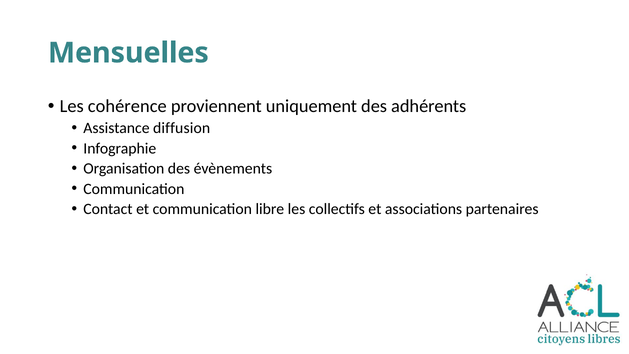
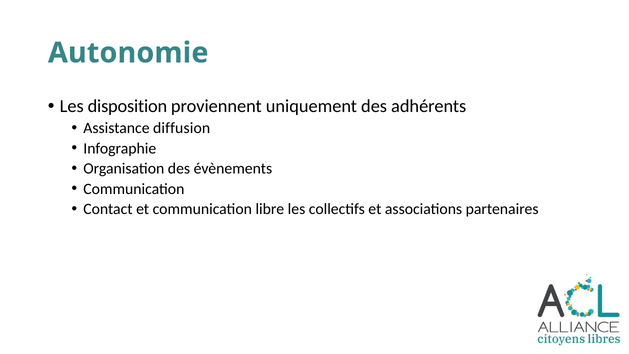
Mensuelles: Mensuelles -> Autonomie
cohérence: cohérence -> disposition
